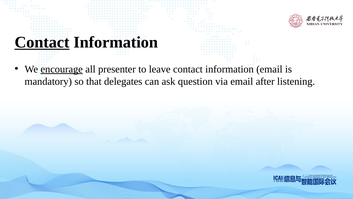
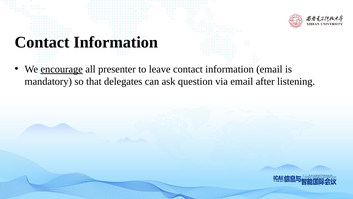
Contact at (42, 42) underline: present -> none
